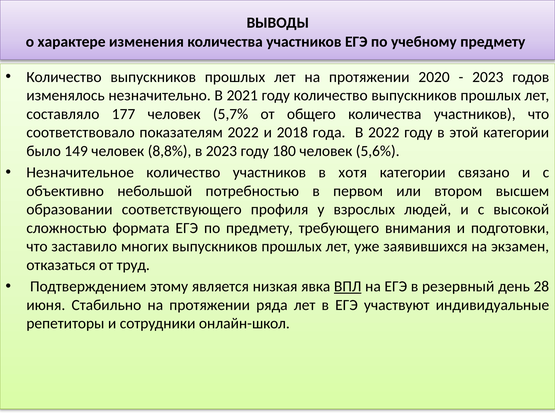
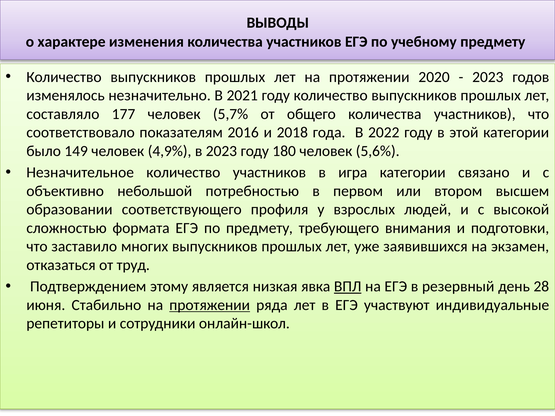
показателям 2022: 2022 -> 2016
8,8%: 8,8% -> 4,9%
хотя: хотя -> игра
протяжении at (210, 305) underline: none -> present
